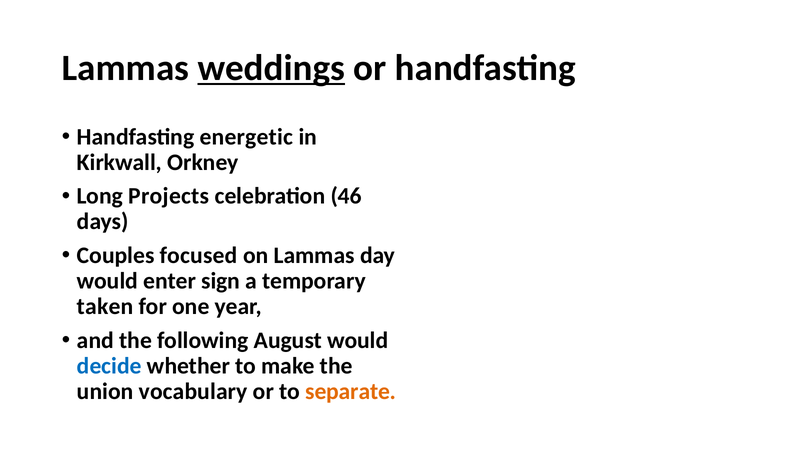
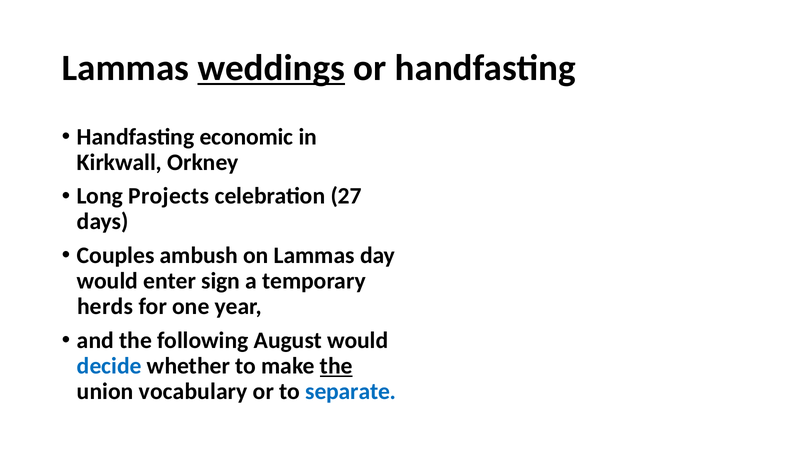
energetic: energetic -> economic
46: 46 -> 27
focused: focused -> ambush
taken: taken -> herds
the at (336, 366) underline: none -> present
separate colour: orange -> blue
